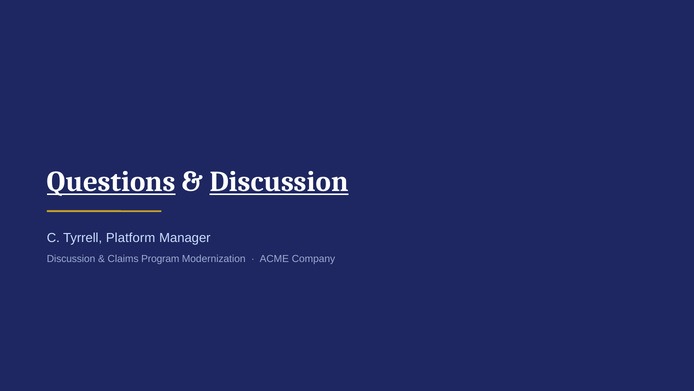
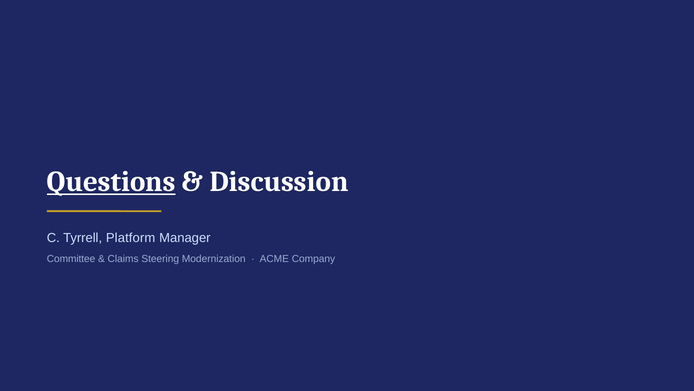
Discussion at (279, 182) underline: present -> none
Discussion at (71, 258): Discussion -> Committee
Program: Program -> Steering
